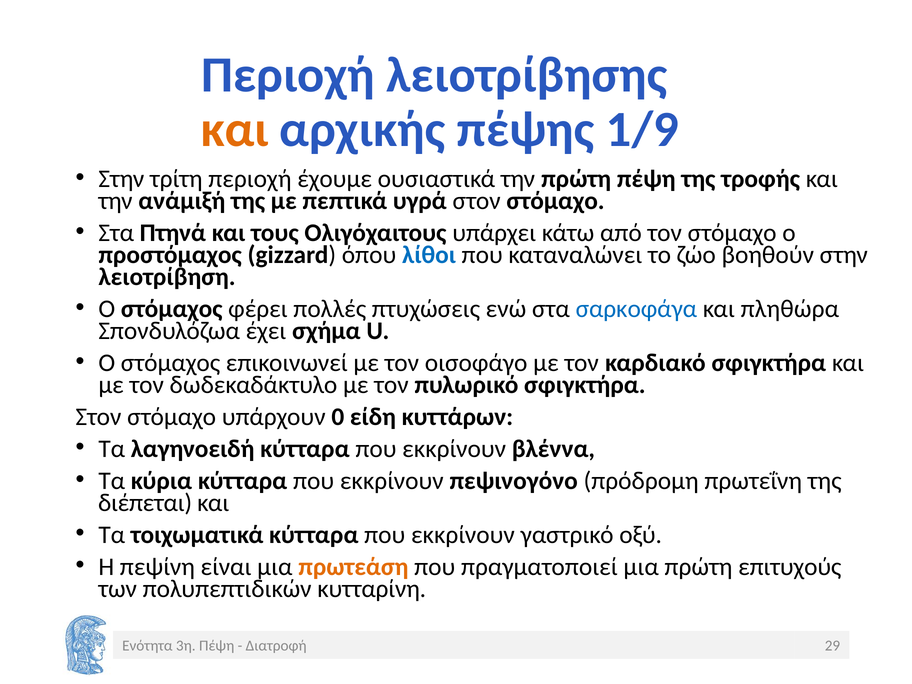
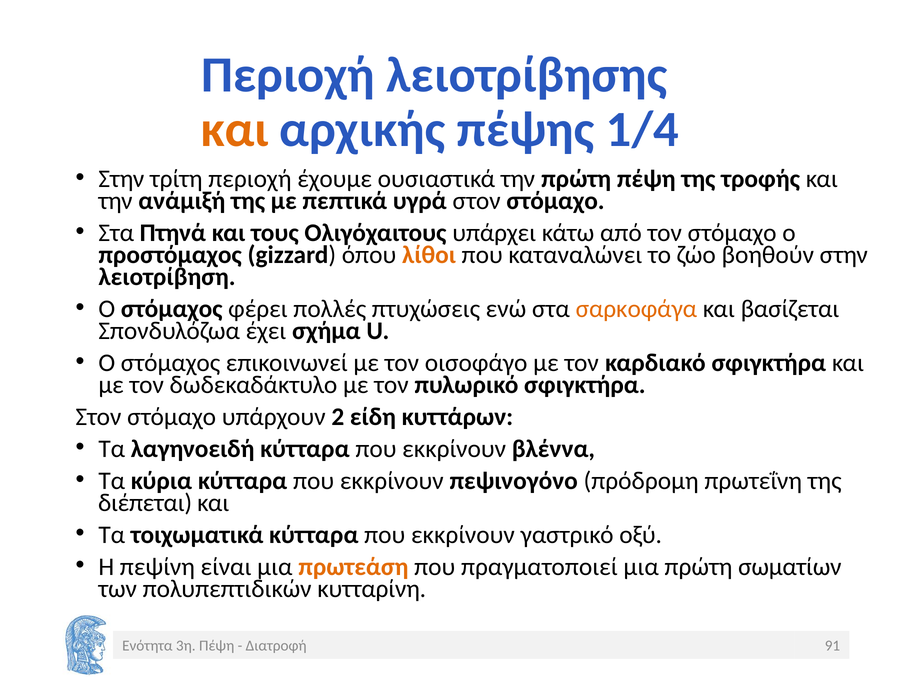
1/9: 1/9 -> 1/4
λίθοι colour: blue -> orange
σαρκοφάγα colour: blue -> orange
πληθώρα: πληθώρα -> βασίζεται
0: 0 -> 2
επιτυχούς: επιτυχούς -> σωματίων
29: 29 -> 91
